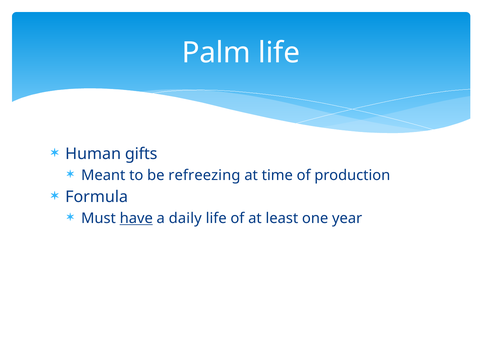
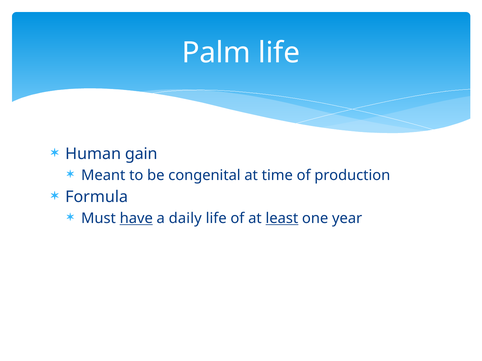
gifts: gifts -> gain
refreezing: refreezing -> congenital
least underline: none -> present
